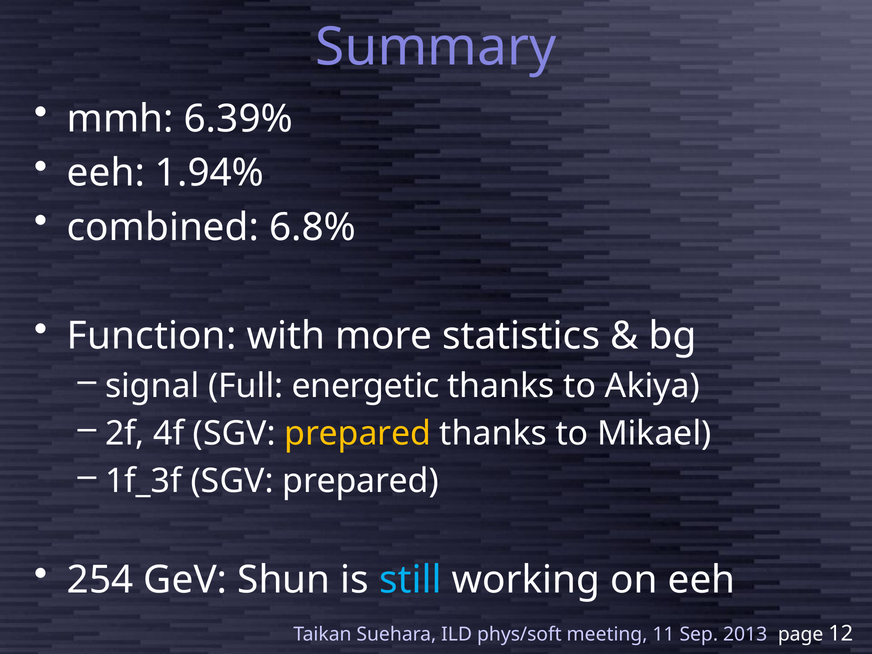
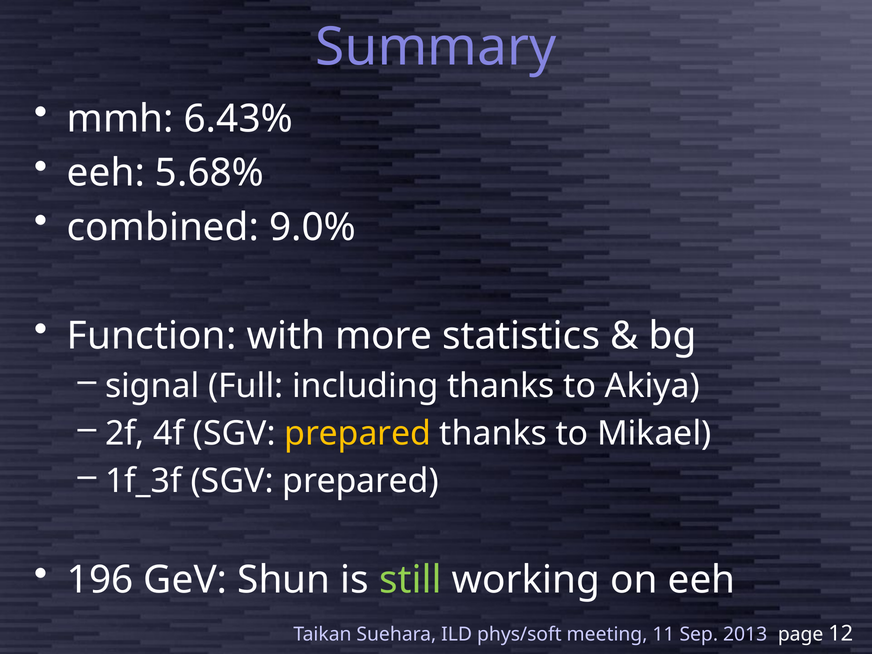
6.39%: 6.39% -> 6.43%
1.94%: 1.94% -> 5.68%
6.8%: 6.8% -> 9.0%
energetic: energetic -> including
254: 254 -> 196
still colour: light blue -> light green
